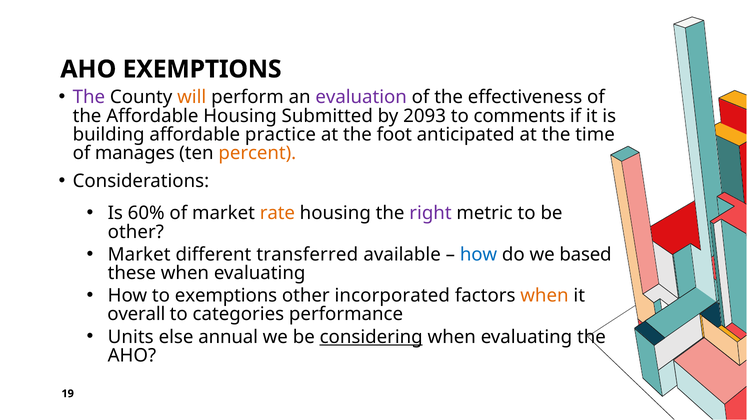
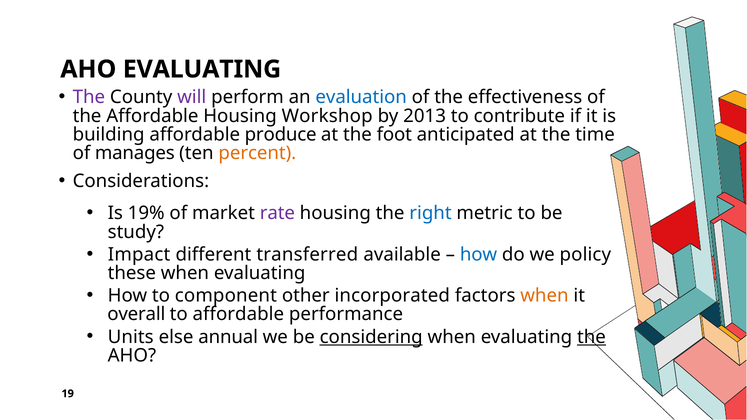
AHO EXEMPTIONS: EXEMPTIONS -> EVALUATING
will colour: orange -> purple
evaluation colour: purple -> blue
Submitted: Submitted -> Workshop
2093: 2093 -> 2013
comments: comments -> contribute
practice: practice -> produce
60%: 60% -> 19%
rate colour: orange -> purple
right colour: purple -> blue
other at (136, 232): other -> study
Market at (139, 255): Market -> Impact
based: based -> policy
to exemptions: exemptions -> component
to categories: categories -> affordable
the at (591, 337) underline: none -> present
